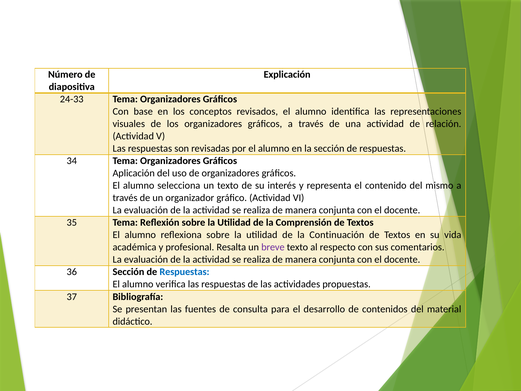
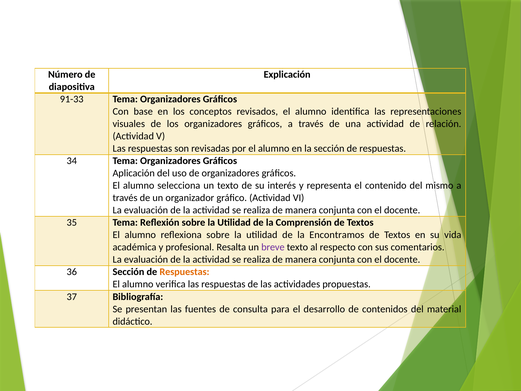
24-33: 24-33 -> 91-33
Continuación: Continuación -> Encontramos
Respuestas at (184, 272) colour: blue -> orange
